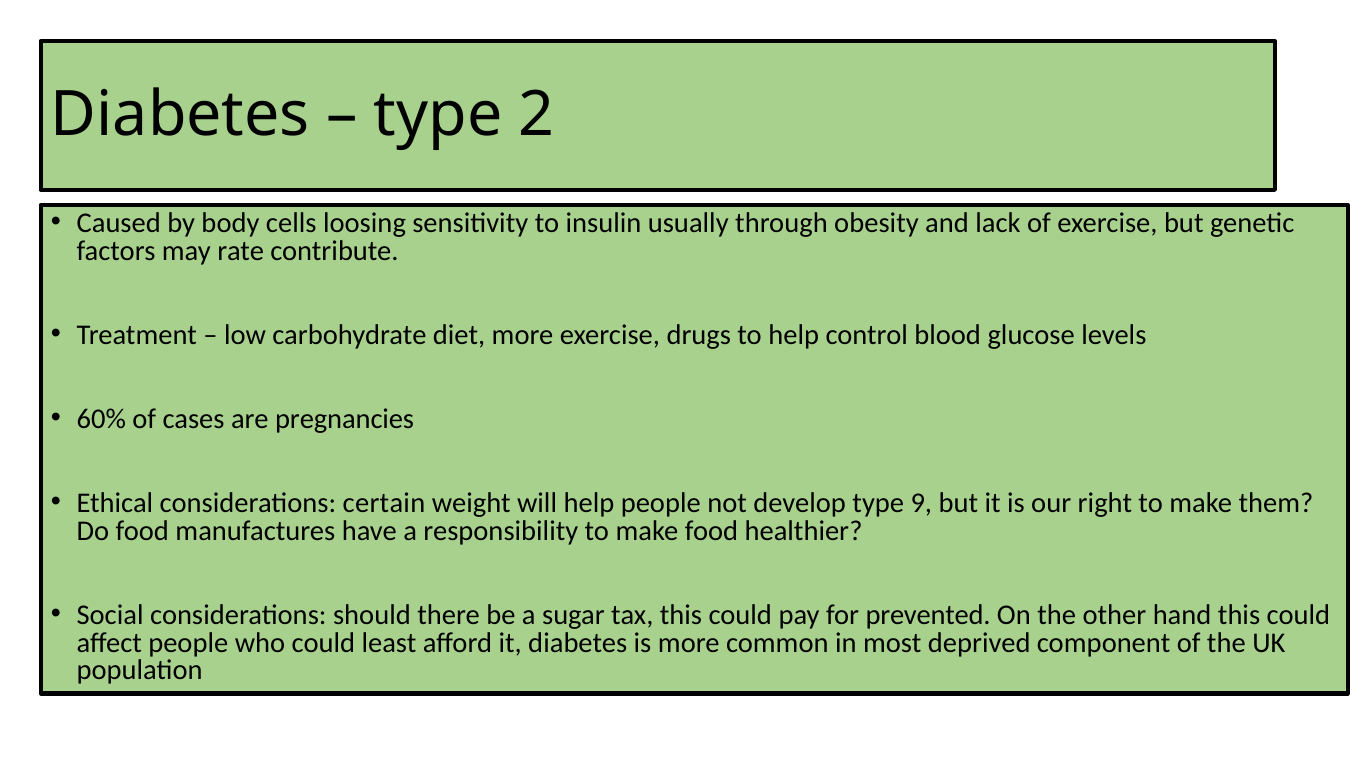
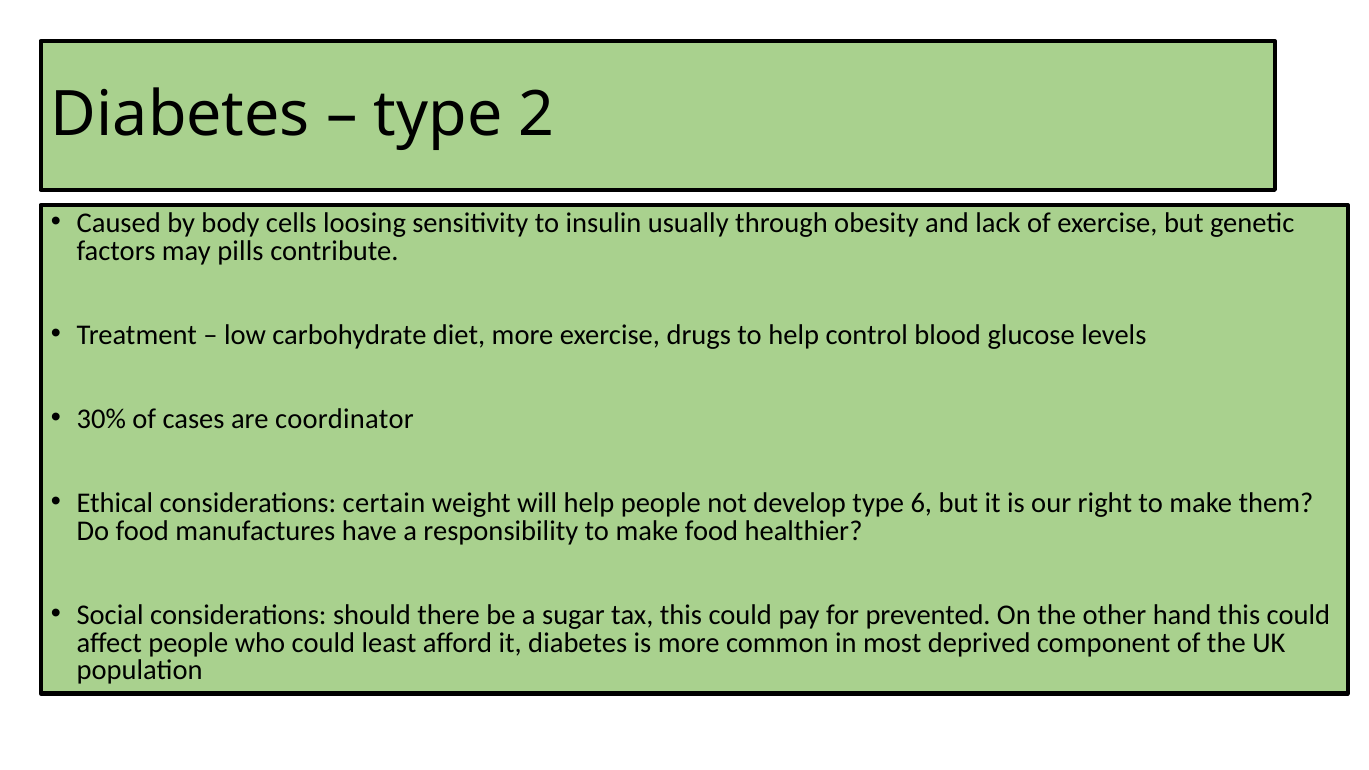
rate: rate -> pills
60%: 60% -> 30%
pregnancies: pregnancies -> coordinator
9: 9 -> 6
